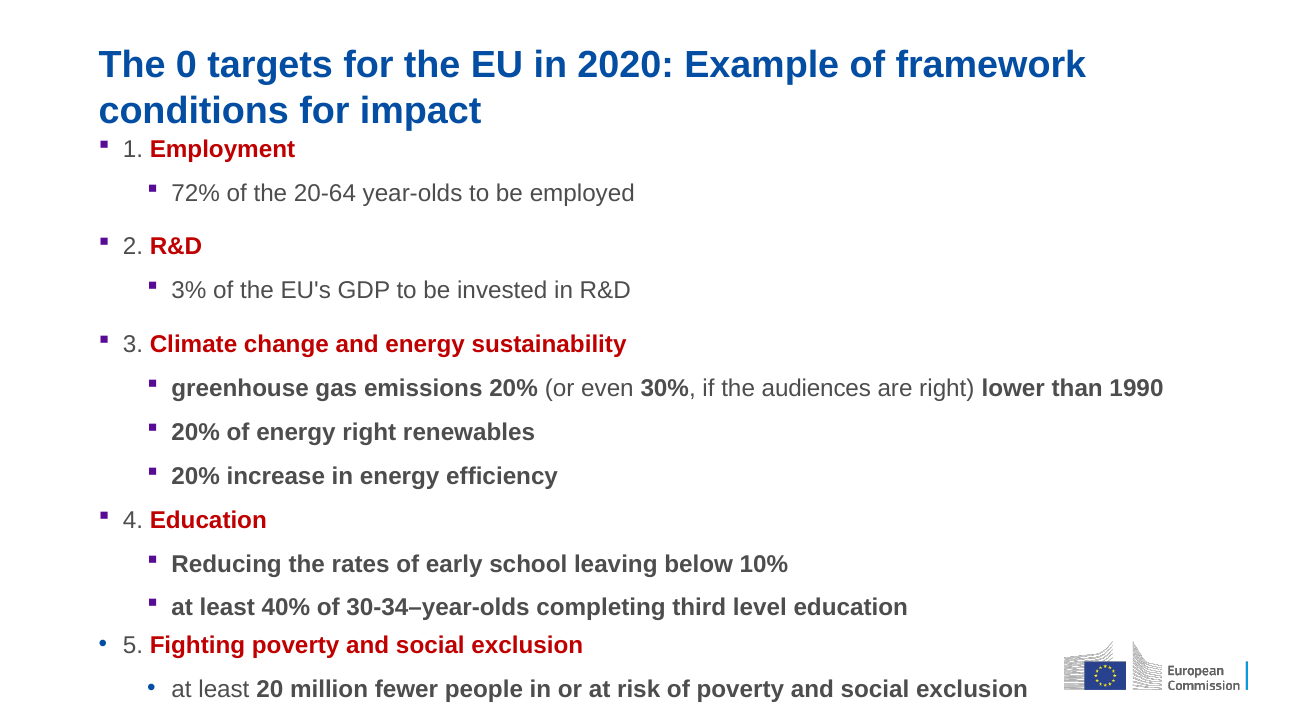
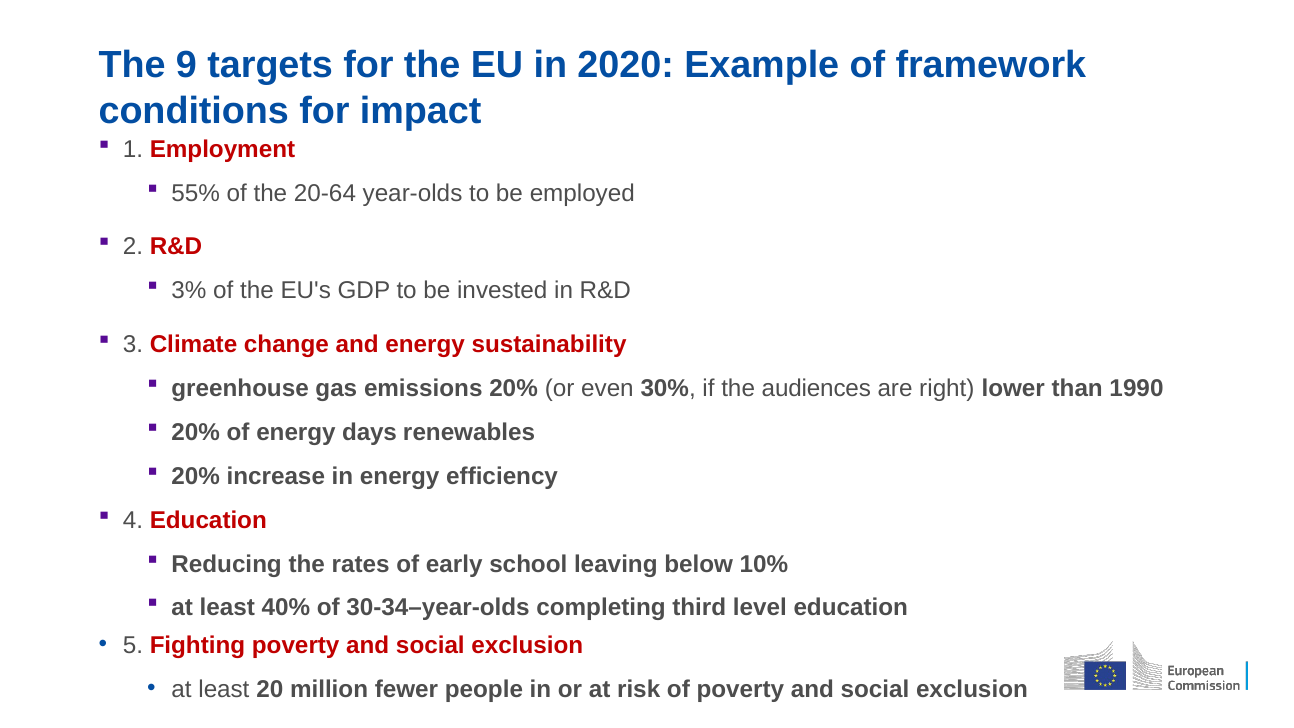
0: 0 -> 9
72%: 72% -> 55%
energy right: right -> days
